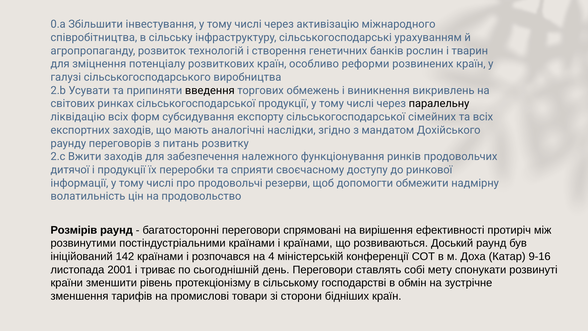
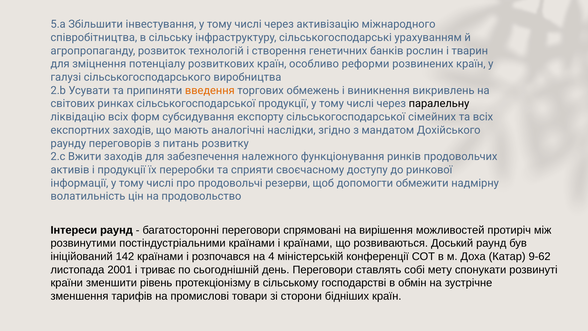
0.a: 0.a -> 5.a
введення colour: black -> orange
дитячої: дитячої -> активів
Розмірів: Розмірів -> Інтереси
ефективності: ефективності -> можливостей
9-16: 9-16 -> 9-62
